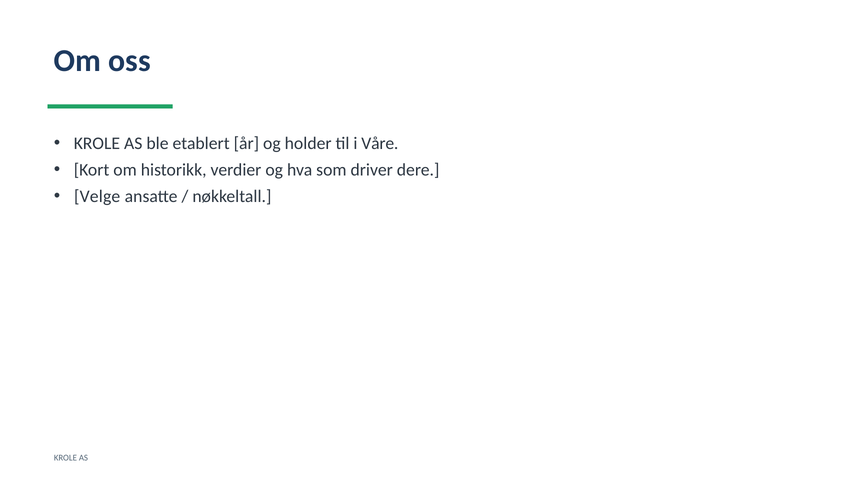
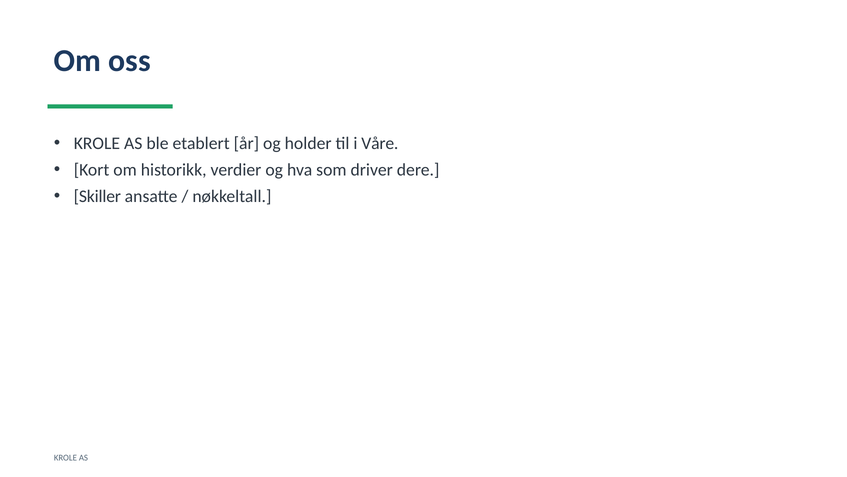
Velge: Velge -> Skiller
